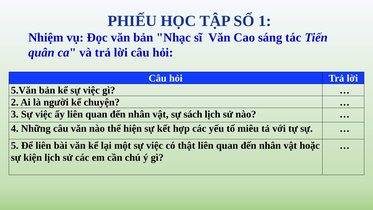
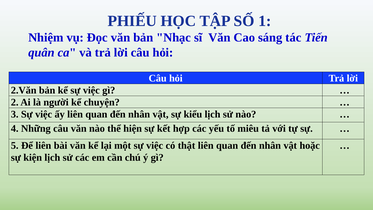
5.Văn: 5.Văn -> 2.Văn
sách: sách -> kiểu
